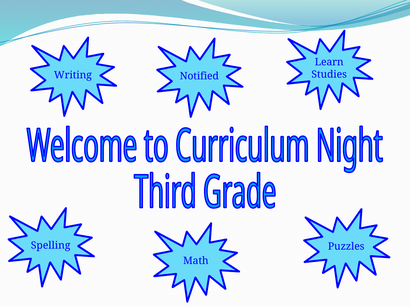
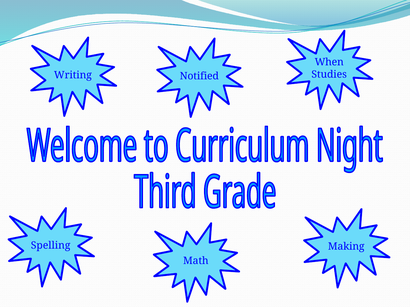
Learn: Learn -> When
Puzzles: Puzzles -> Making
